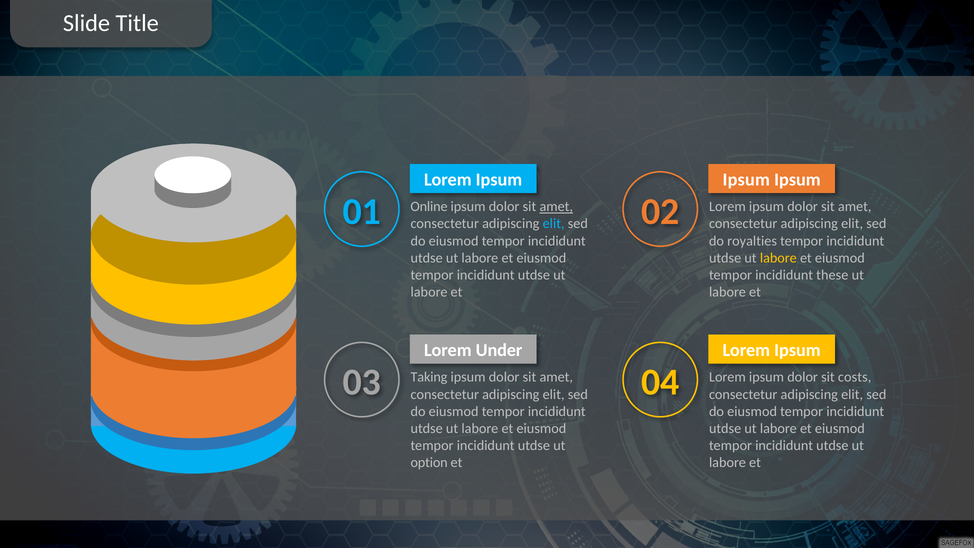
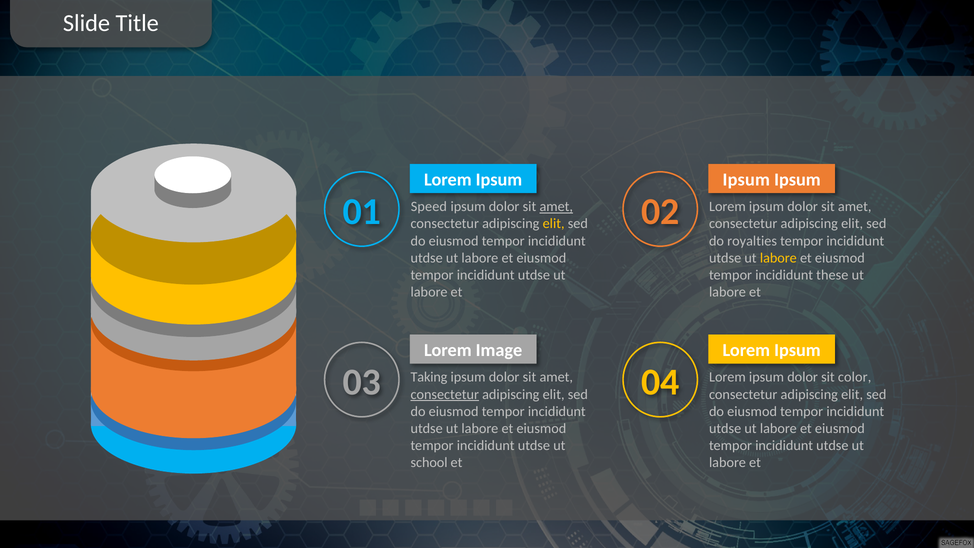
Online: Online -> Speed
elit at (554, 224) colour: light blue -> yellow
Under: Under -> Image
costs: costs -> color
consectetur at (445, 394) underline: none -> present
option: option -> school
